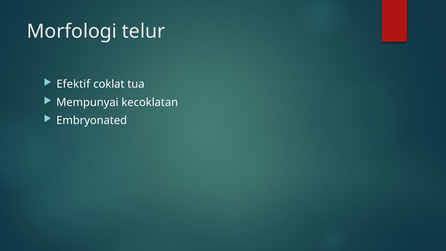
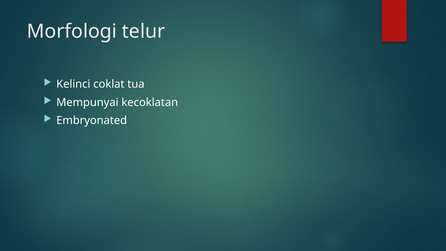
Efektif: Efektif -> Kelinci
